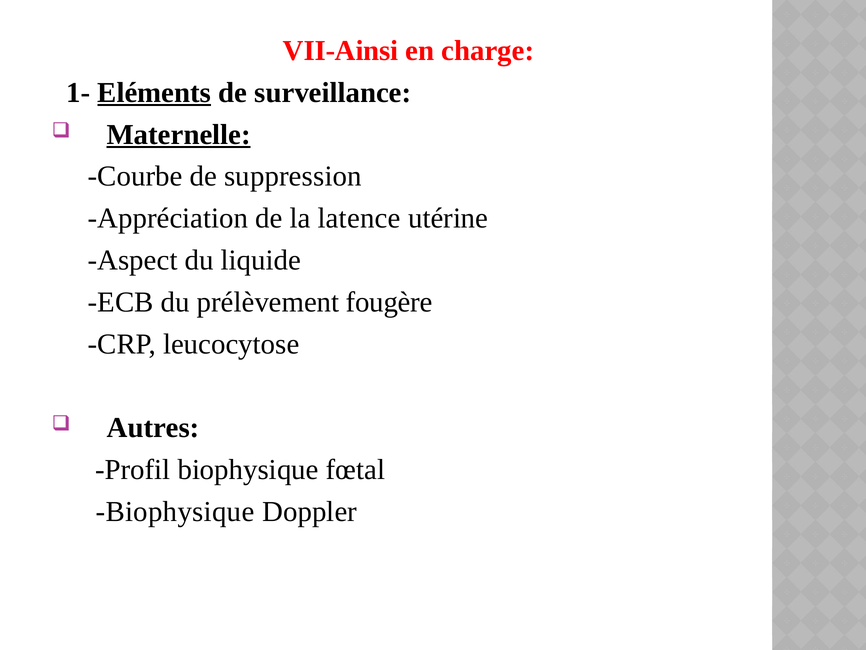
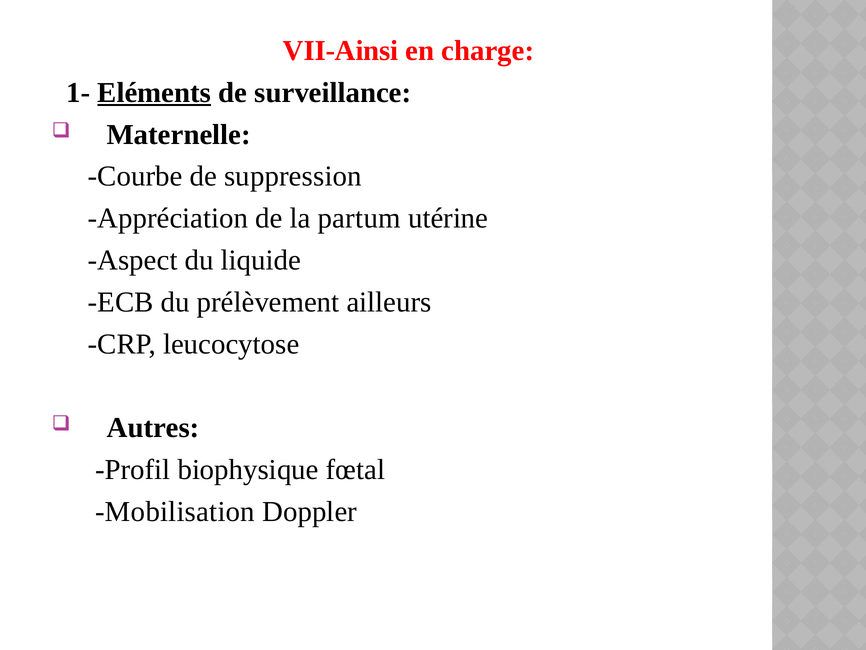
Maternelle underline: present -> none
latence: latence -> partum
fougère: fougère -> ailleurs
Biophysique at (175, 511): Biophysique -> Mobilisation
